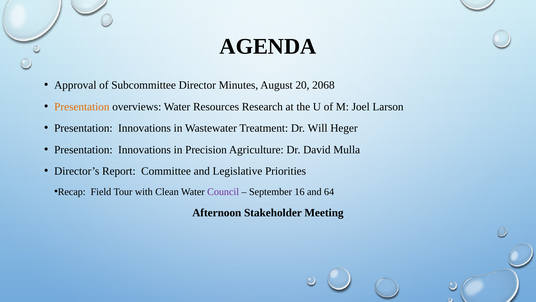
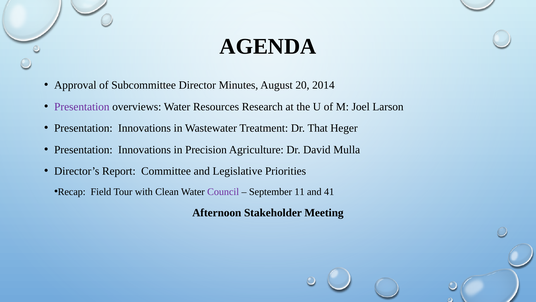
2068: 2068 -> 2014
Presentation at (82, 106) colour: orange -> purple
Will: Will -> That
16: 16 -> 11
64: 64 -> 41
